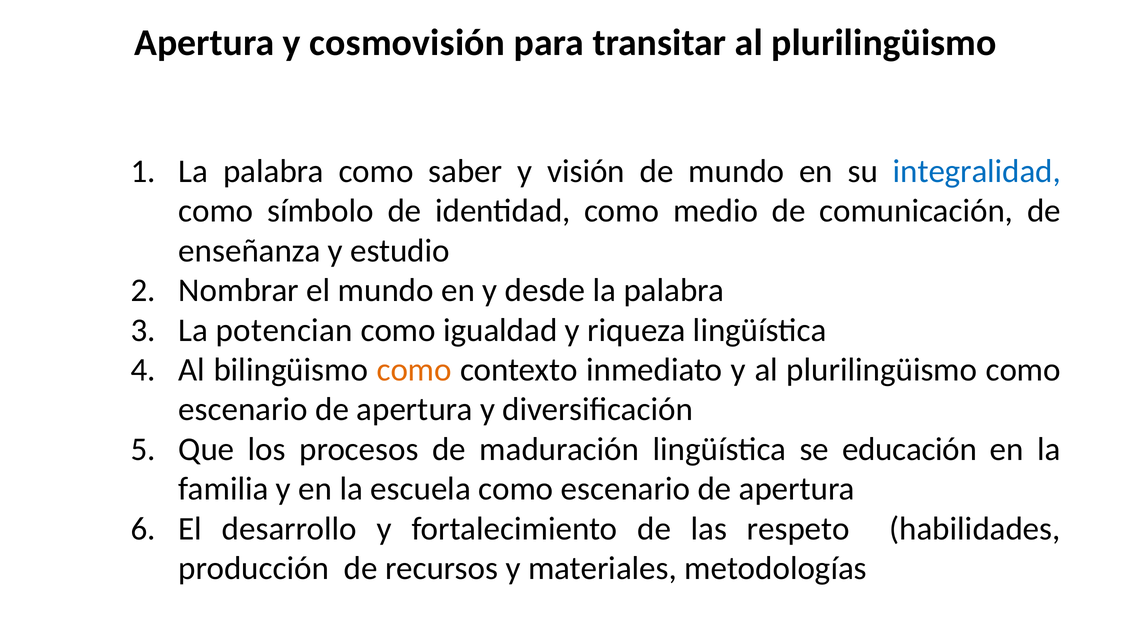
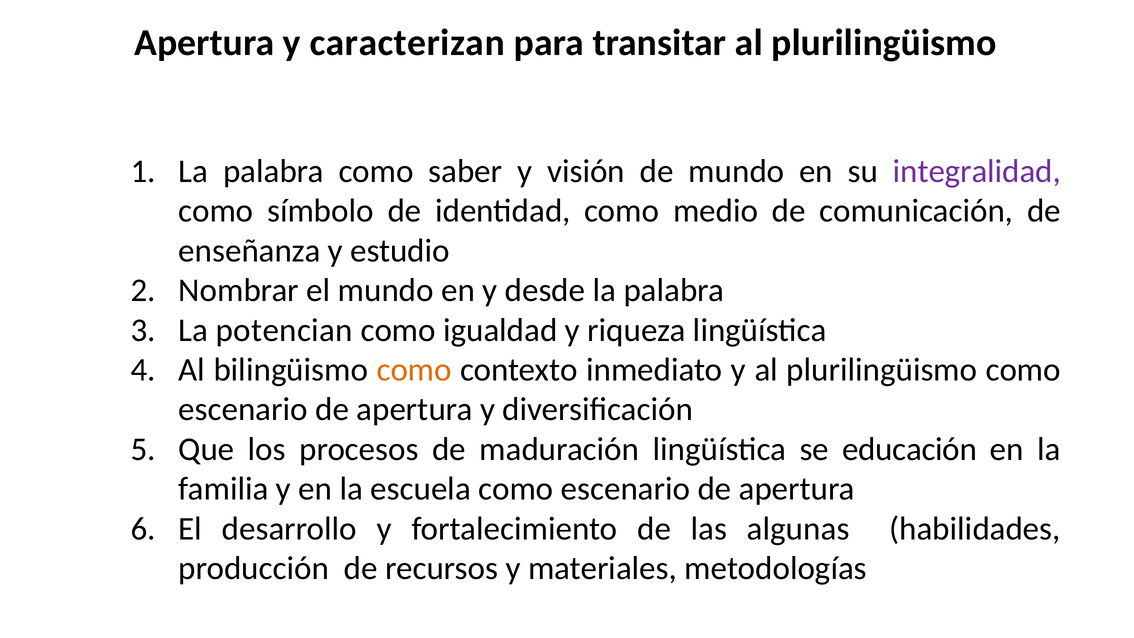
cosmovisión: cosmovisión -> caracterizan
integralidad colour: blue -> purple
respeto: respeto -> algunas
